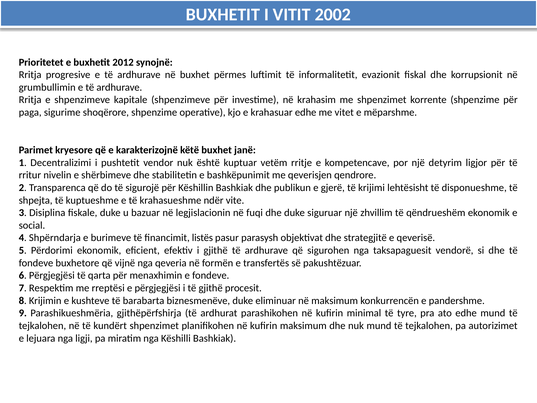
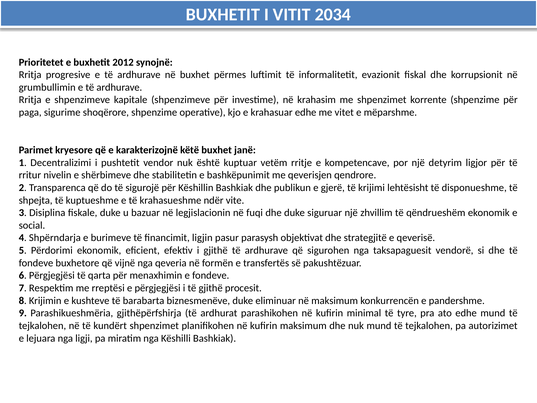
2002: 2002 -> 2034
listës: listës -> ligjin
